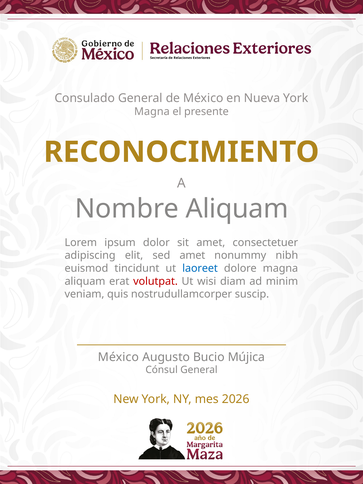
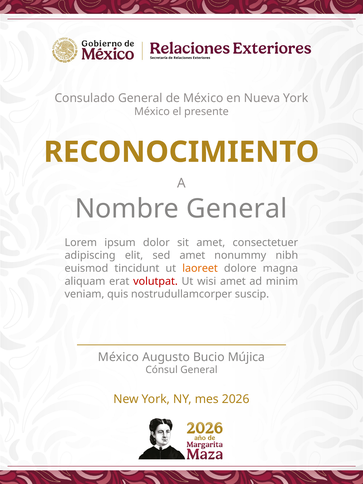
Magna at (152, 112): Magna -> México
Nombre Aliquam: Aliquam -> General
laoreet colour: blue -> orange
wisi diam: diam -> amet
